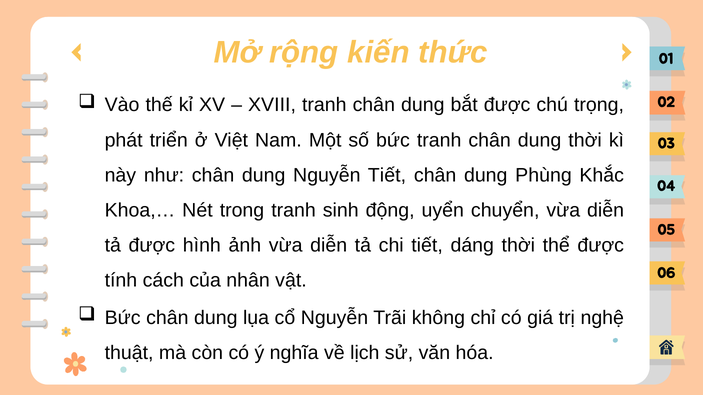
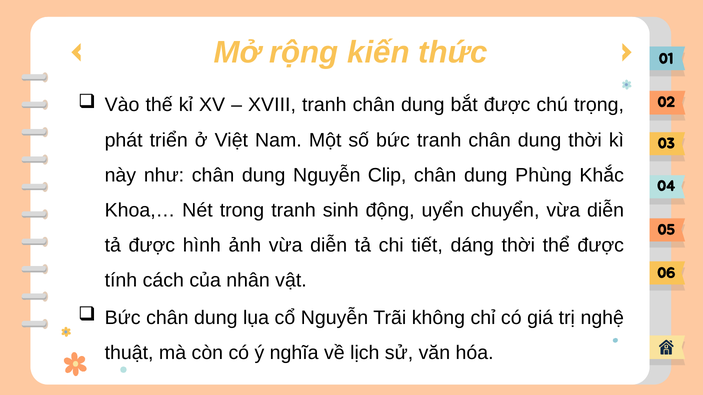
Nguyễn Tiết: Tiết -> Clip
